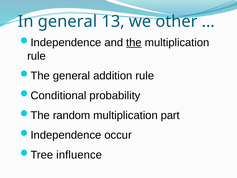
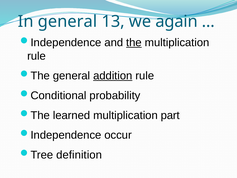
other: other -> again
addition underline: none -> present
random: random -> learned
influence: influence -> definition
